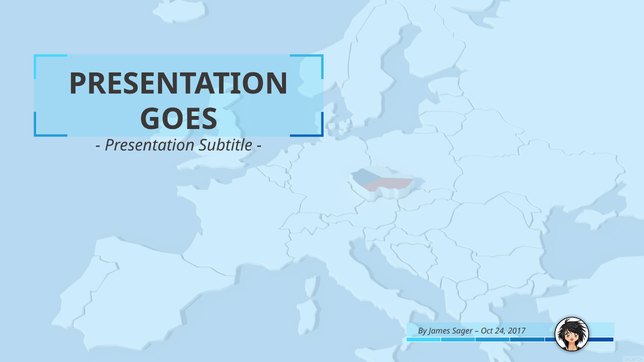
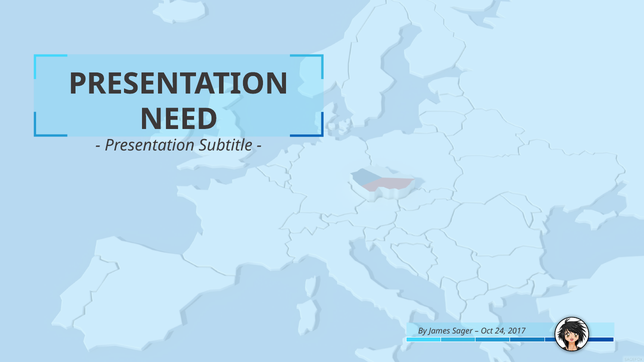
GOES: GOES -> NEED
